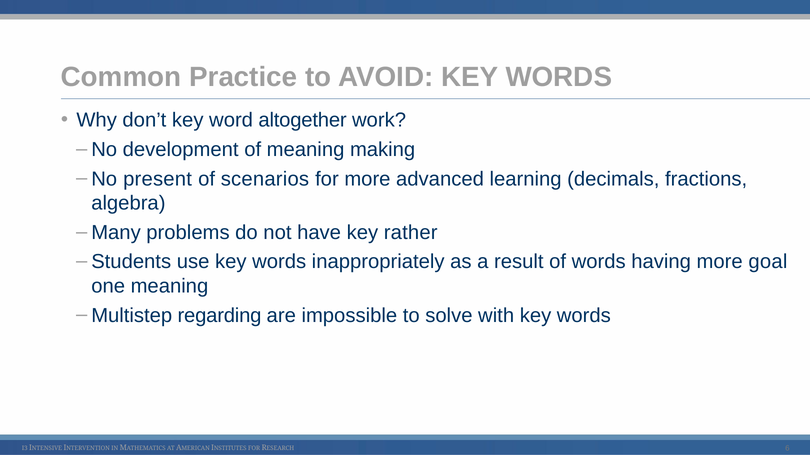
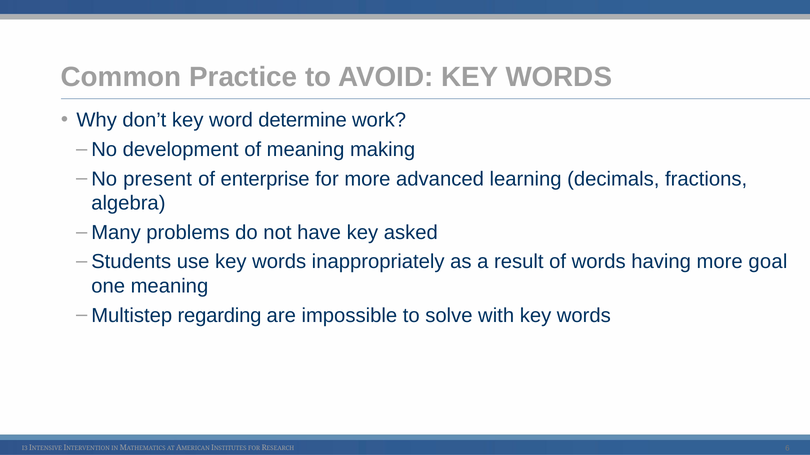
altogether: altogether -> determine
scenarios: scenarios -> enterprise
rather: rather -> asked
